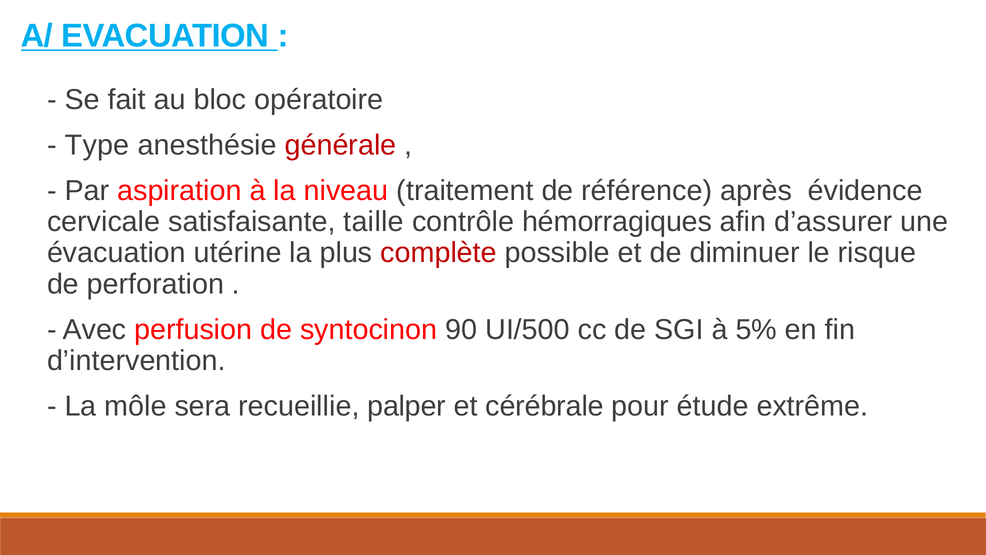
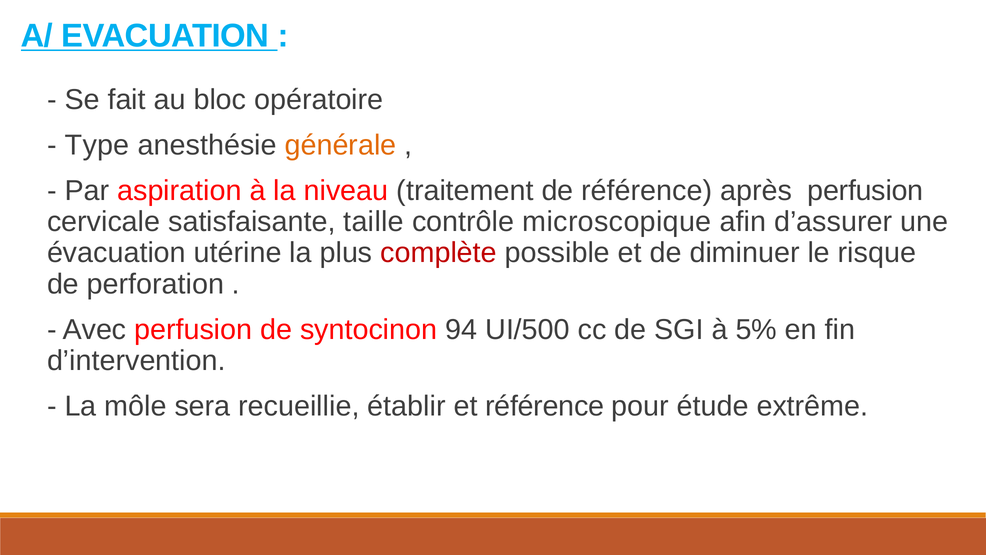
générale colour: red -> orange
après évidence: évidence -> perfusion
hémorragiques: hémorragiques -> microscopique
90: 90 -> 94
palper: palper -> établir
et cérébrale: cérébrale -> référence
